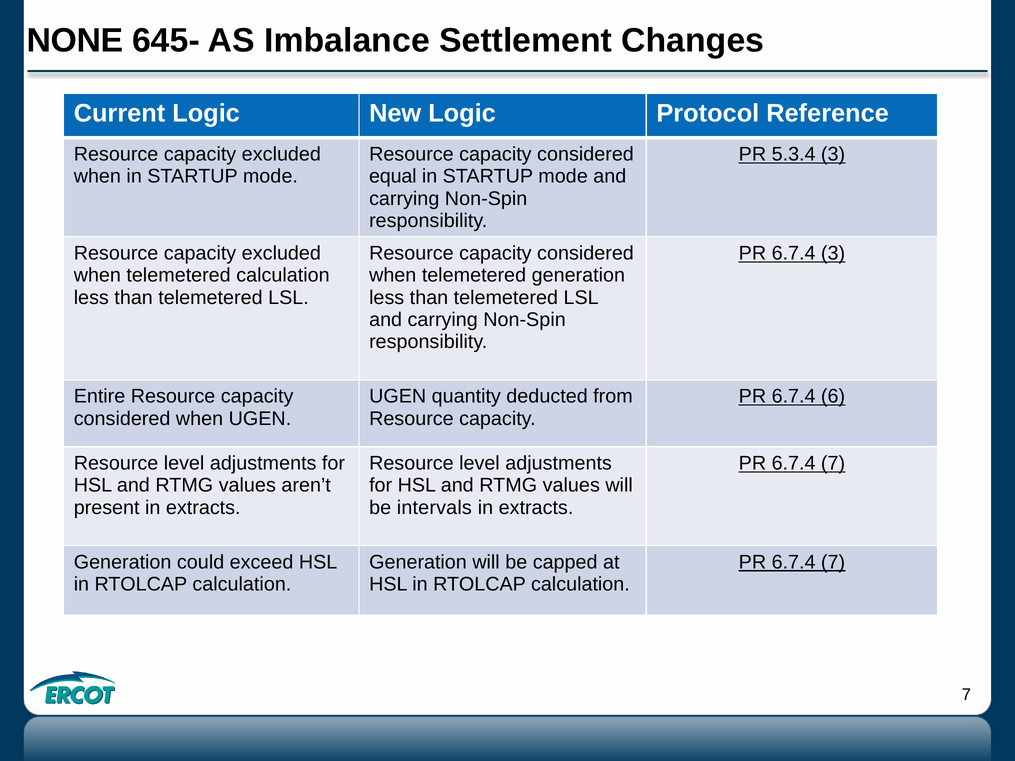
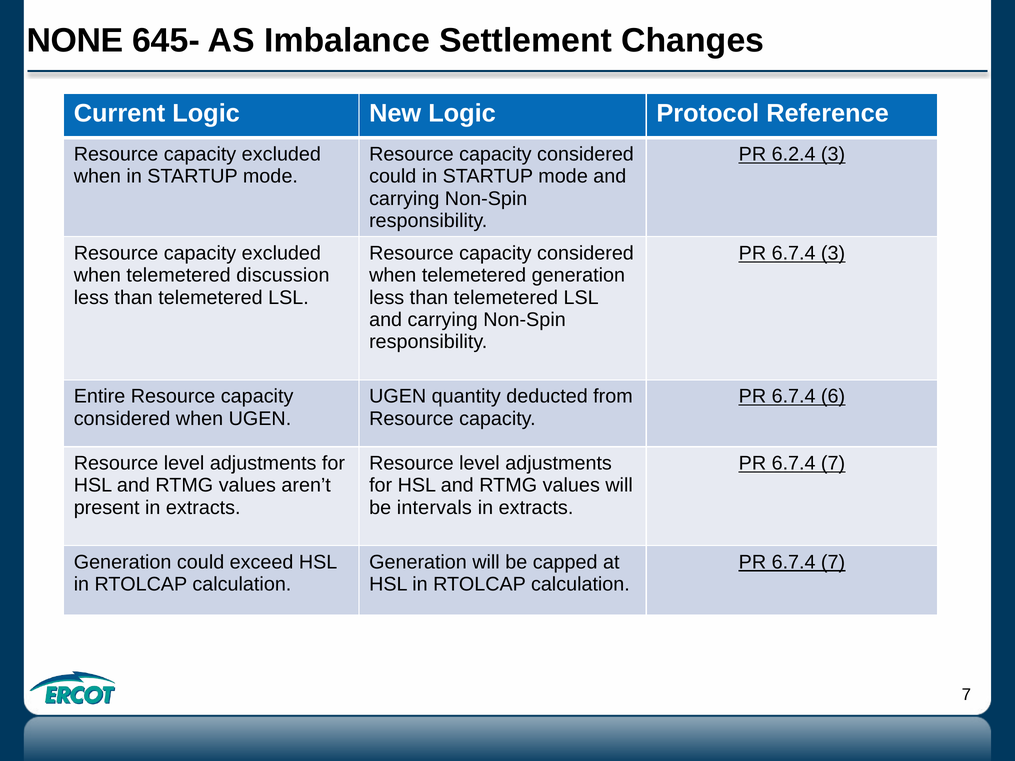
5.3.4: 5.3.4 -> 6.2.4
equal at (393, 177): equal -> could
telemetered calculation: calculation -> discussion
